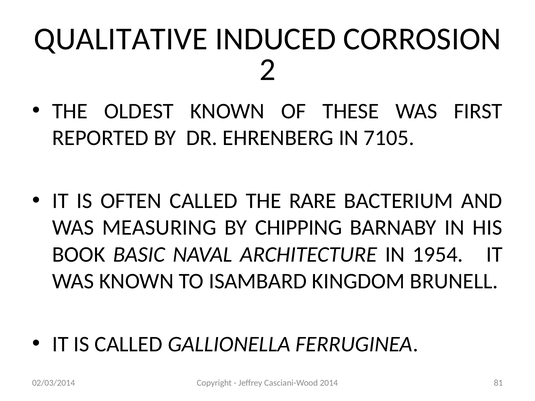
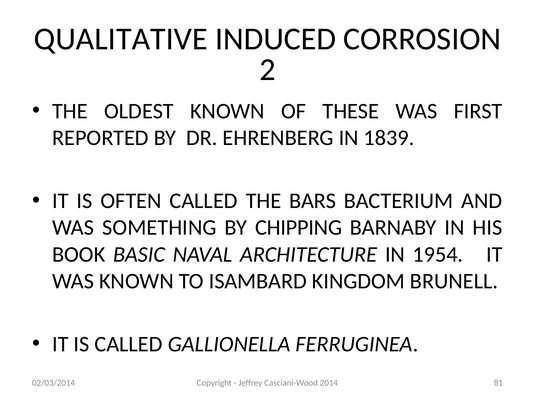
7105: 7105 -> 1839
RARE: RARE -> BARS
MEASURING: MEASURING -> SOMETHING
